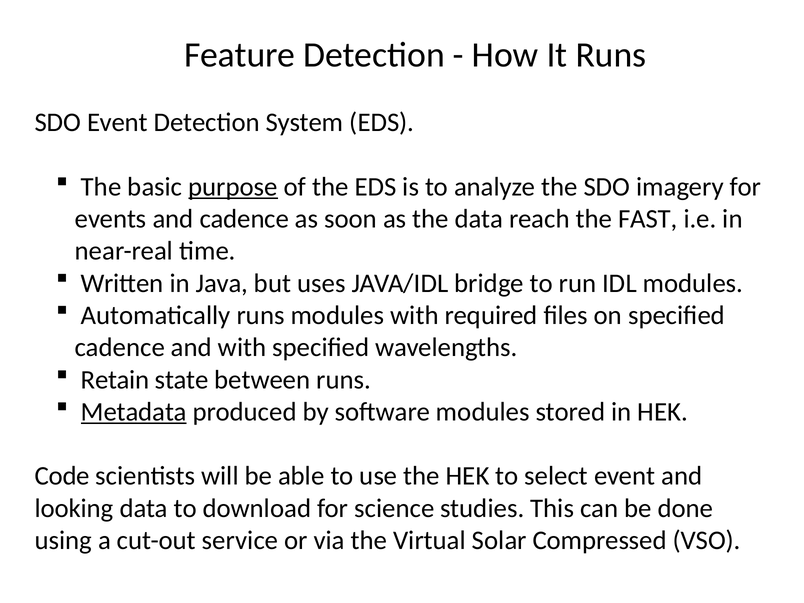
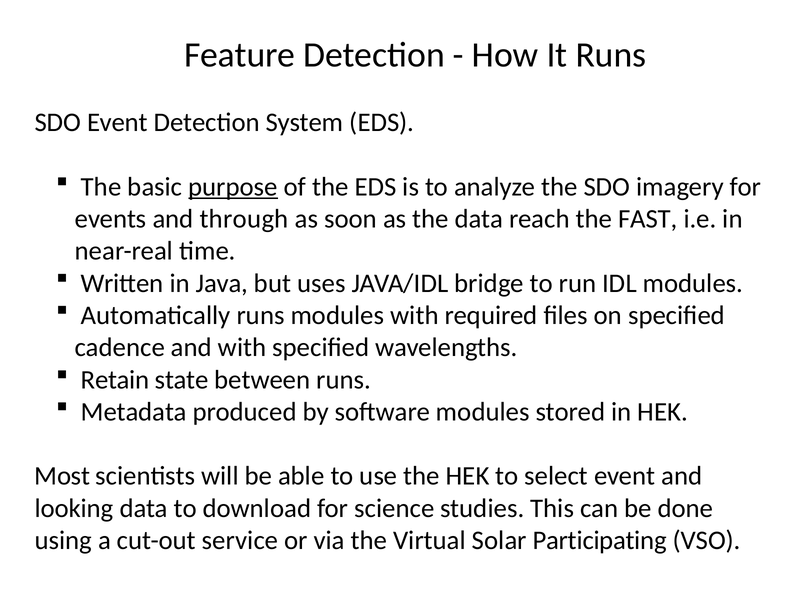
and cadence: cadence -> through
Metadata underline: present -> none
Code: Code -> Most
Compressed: Compressed -> Participating
